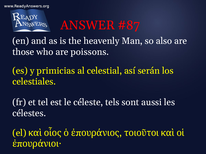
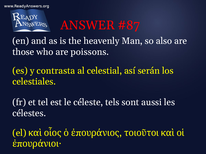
primicias: primicias -> contrasta
